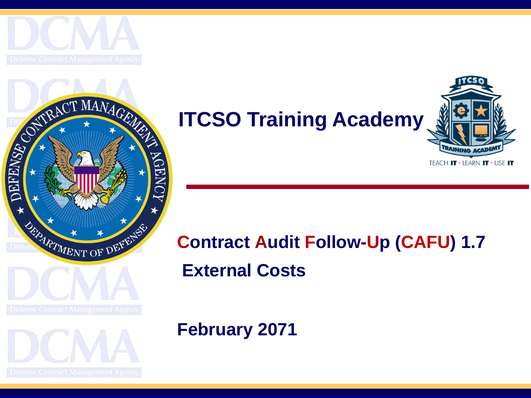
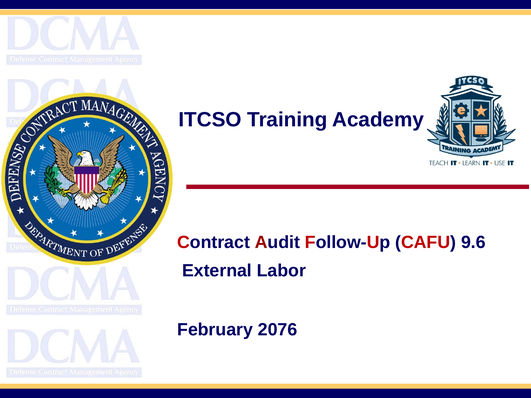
1.7: 1.7 -> 9.6
Costs: Costs -> Labor
2071: 2071 -> 2076
